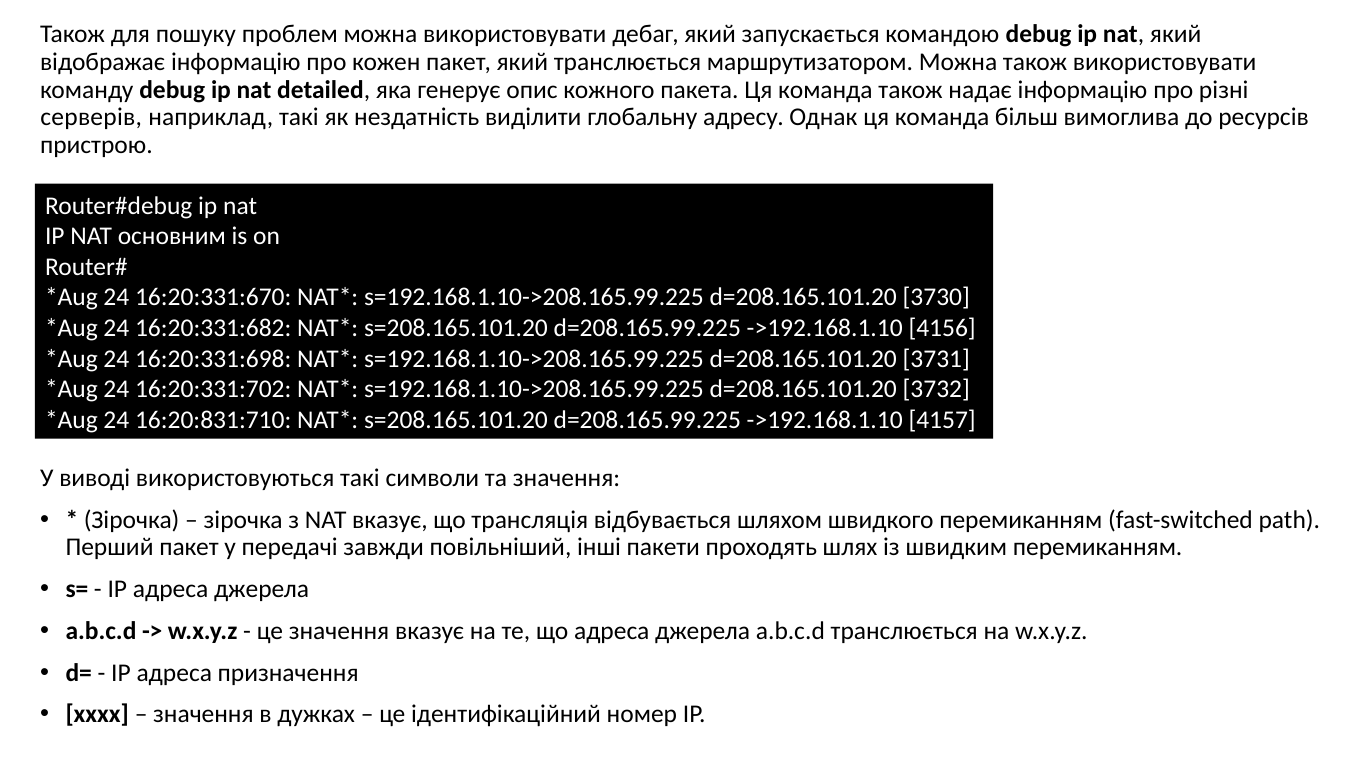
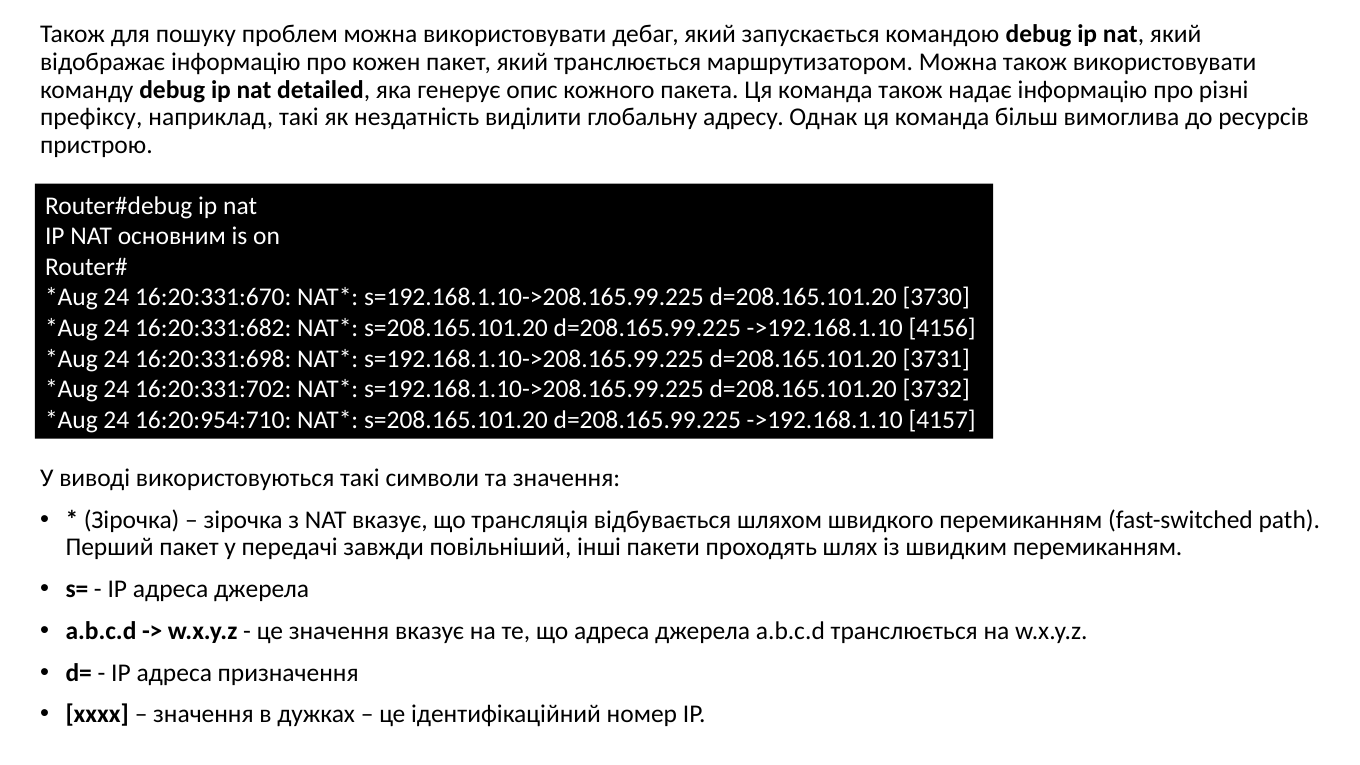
серверів: серверів -> префіксу
16:20:831:710: 16:20:831:710 -> 16:20:954:710
